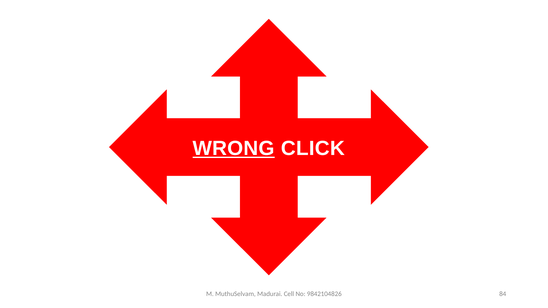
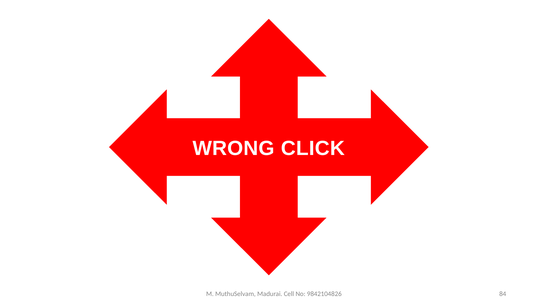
WRONG underline: present -> none
